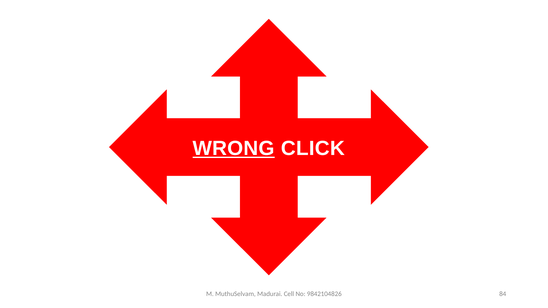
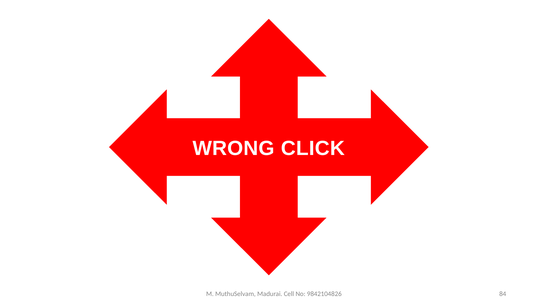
WRONG underline: present -> none
